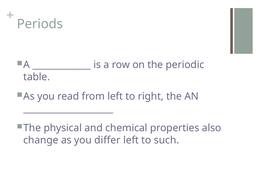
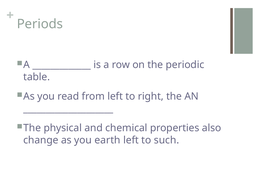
differ: differ -> earth
